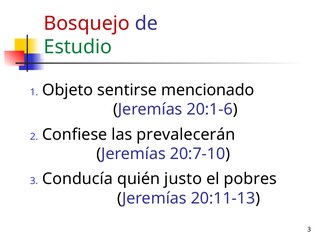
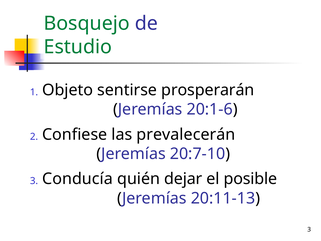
Bosquejo colour: red -> green
mencionado: mencionado -> prosperarán
justo: justo -> dejar
pobres: pobres -> posible
